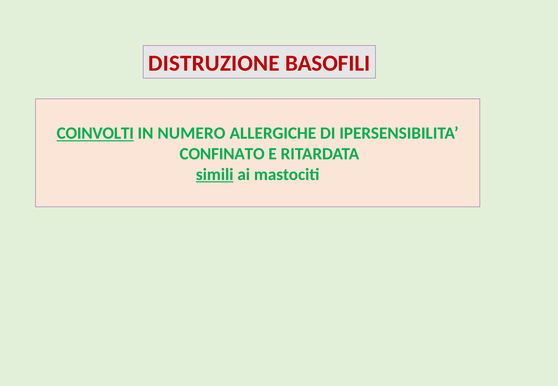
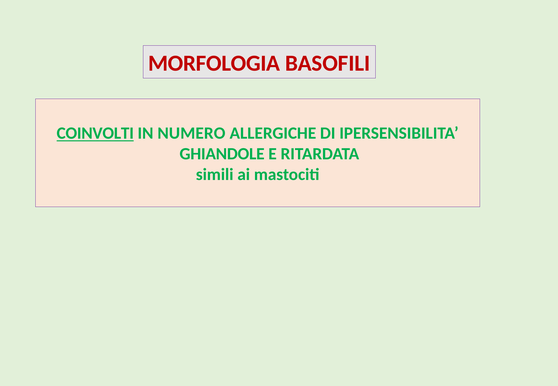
DISTRUZIONE: DISTRUZIONE -> MORFOLOGIA
CONFINATO: CONFINATO -> GHIANDOLE
simili underline: present -> none
